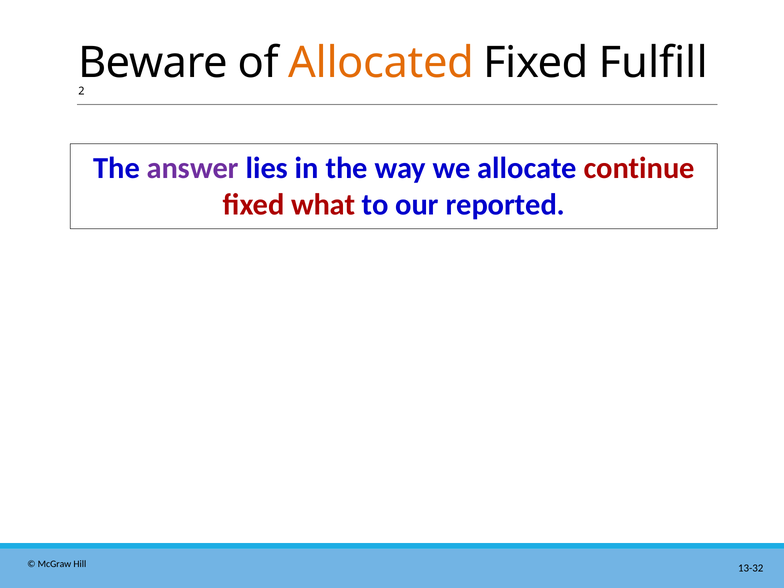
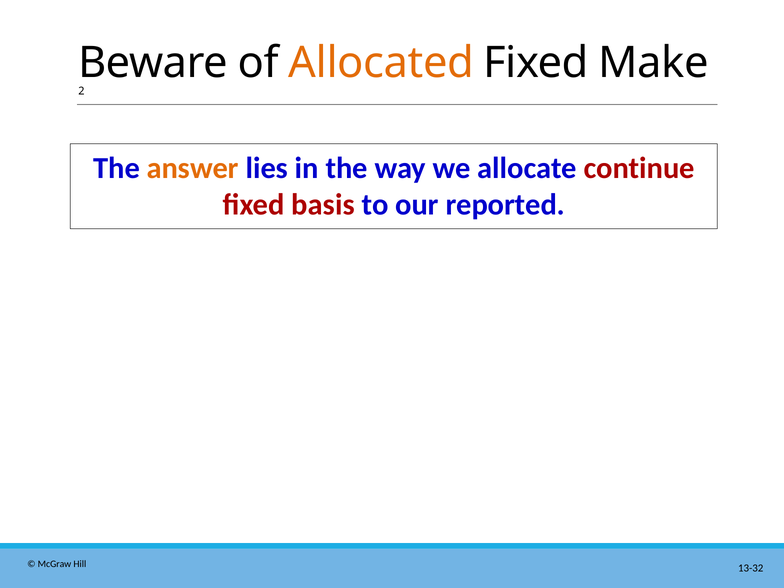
Fulfill: Fulfill -> Make
answer colour: purple -> orange
what: what -> basis
